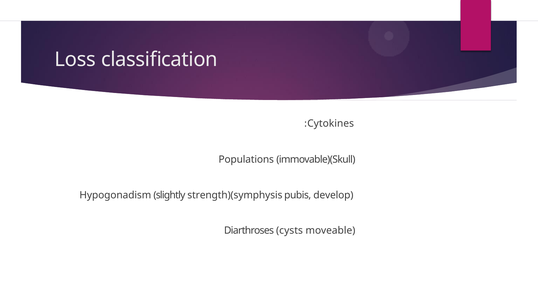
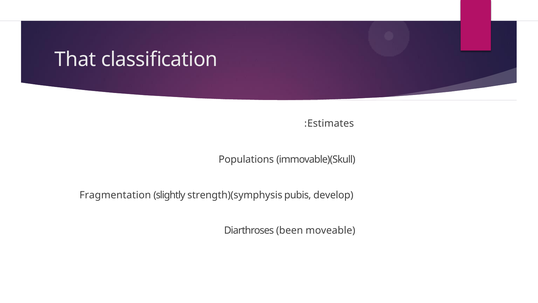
Loss: Loss -> That
Cytokines: Cytokines -> Estimates
Hypogonadism: Hypogonadism -> Fragmentation
cysts: cysts -> been
